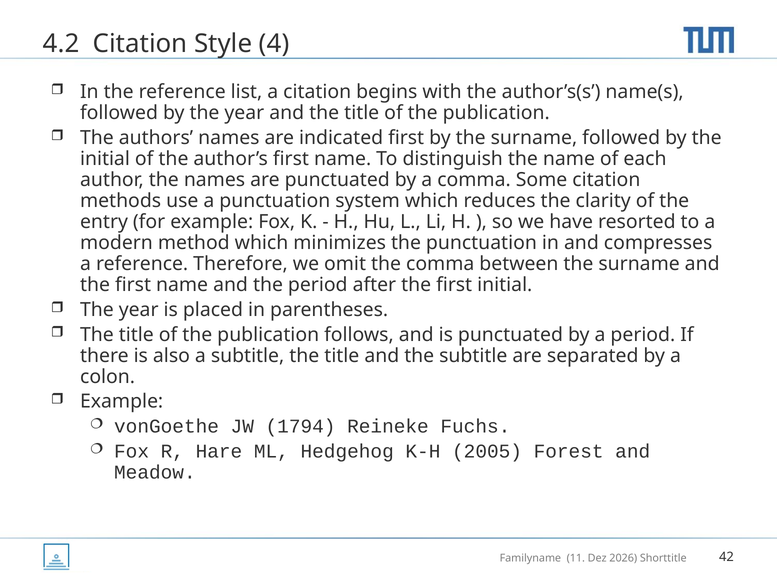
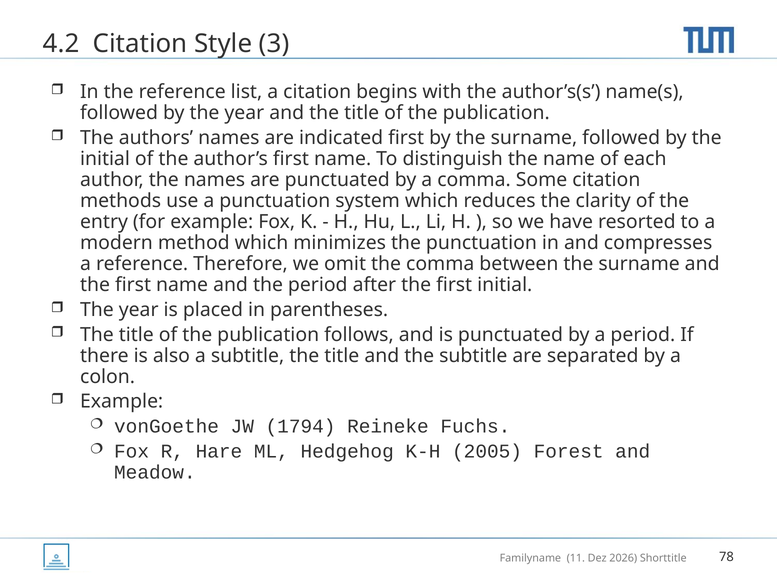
4: 4 -> 3
42: 42 -> 78
